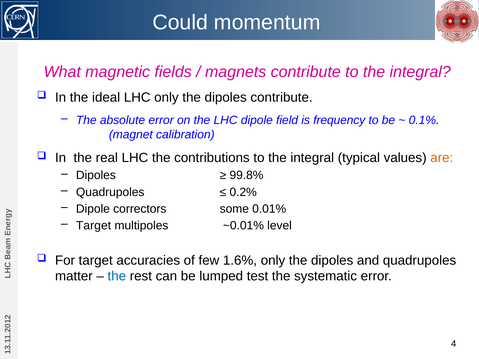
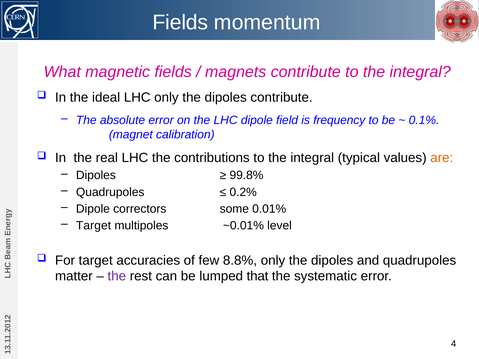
Could at (180, 22): Could -> Fields
1.6%: 1.6% -> 8.8%
the at (117, 276) colour: blue -> purple
test: test -> that
